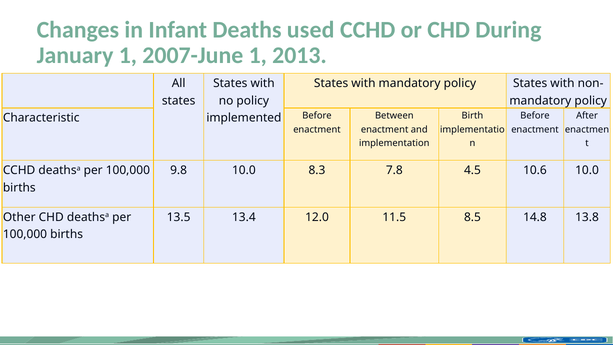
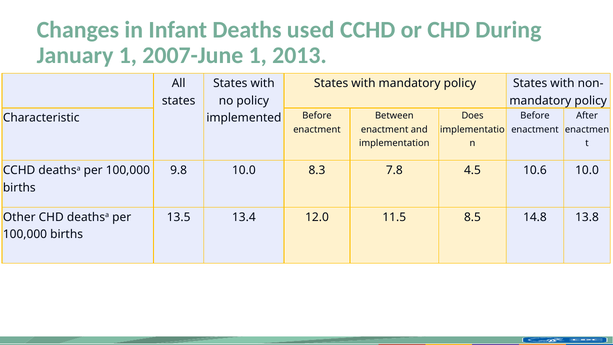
Birth: Birth -> Does
